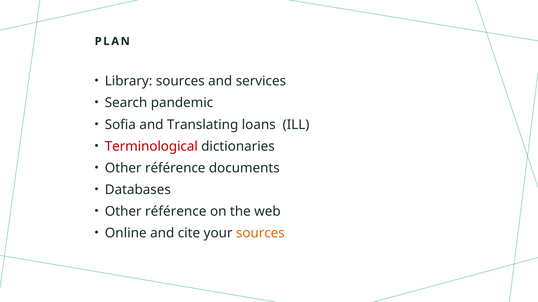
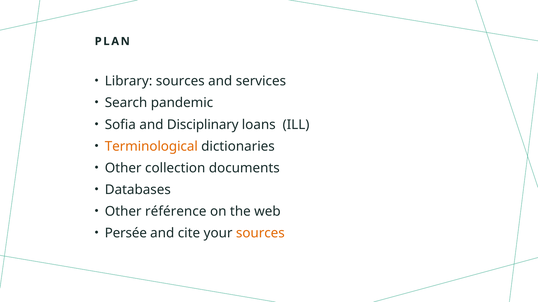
Translating: Translating -> Disciplinary
Terminological colour: red -> orange
référence at (175, 168): référence -> collection
Online: Online -> Persée
